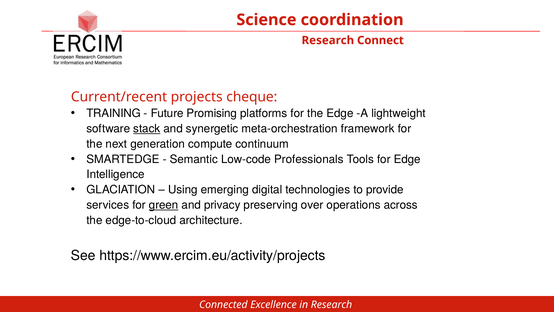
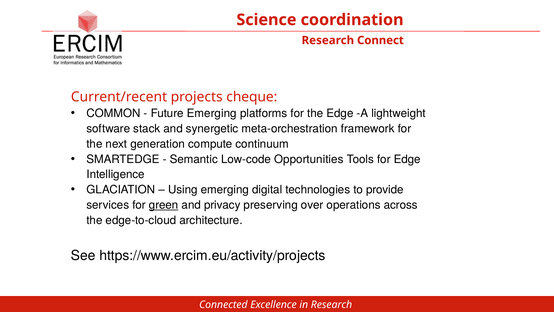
TRAINING: TRAINING -> COMMON
Future Promising: Promising -> Emerging
stack underline: present -> none
Professionals: Professionals -> Opportunities
